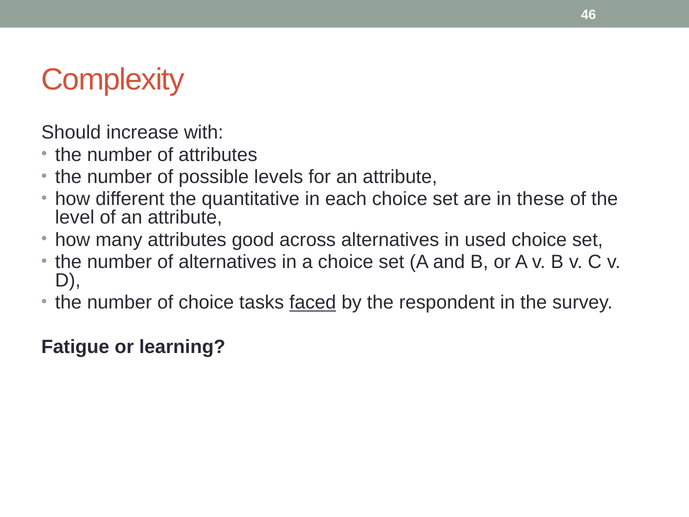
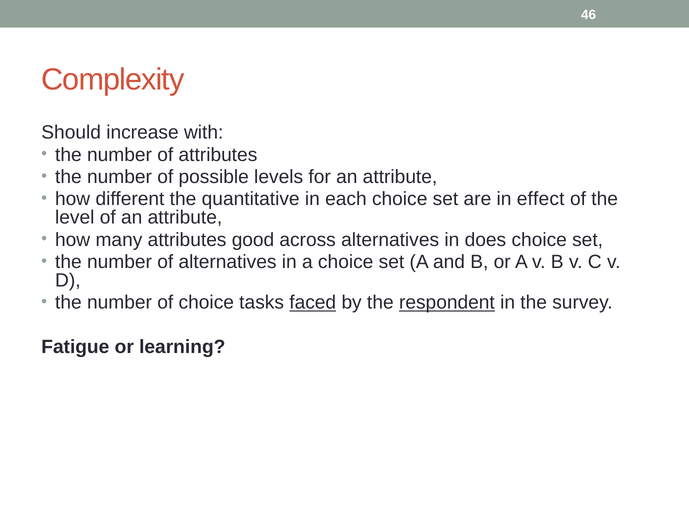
these: these -> effect
used: used -> does
respondent underline: none -> present
